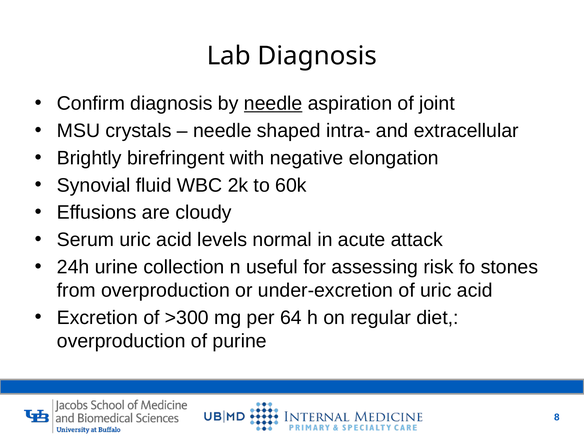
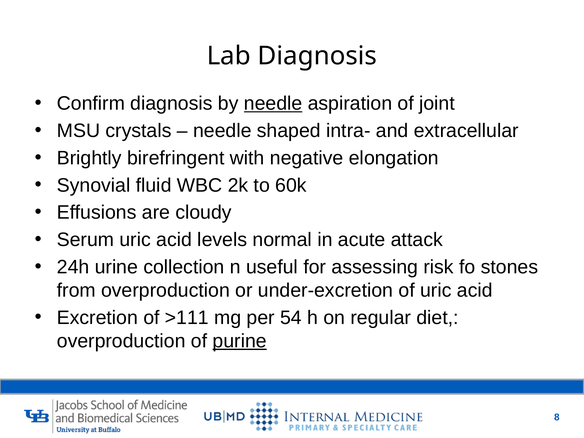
>300: >300 -> >111
64: 64 -> 54
purine underline: none -> present
